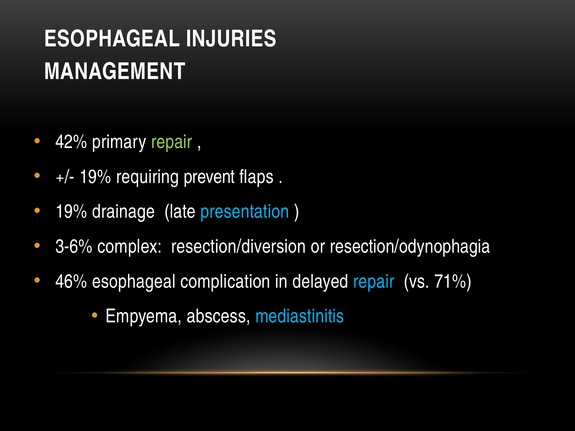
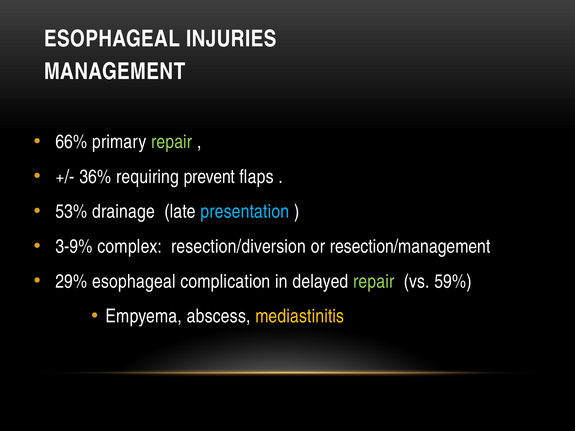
42%: 42% -> 66%
19% at (95, 177): 19% -> 36%
19% at (71, 212): 19% -> 53%
3-6%: 3-6% -> 3-9%
resection/odynophagia: resection/odynophagia -> resection/management
46%: 46% -> 29%
repair at (374, 282) colour: light blue -> light green
71%: 71% -> 59%
mediastinitis colour: light blue -> yellow
